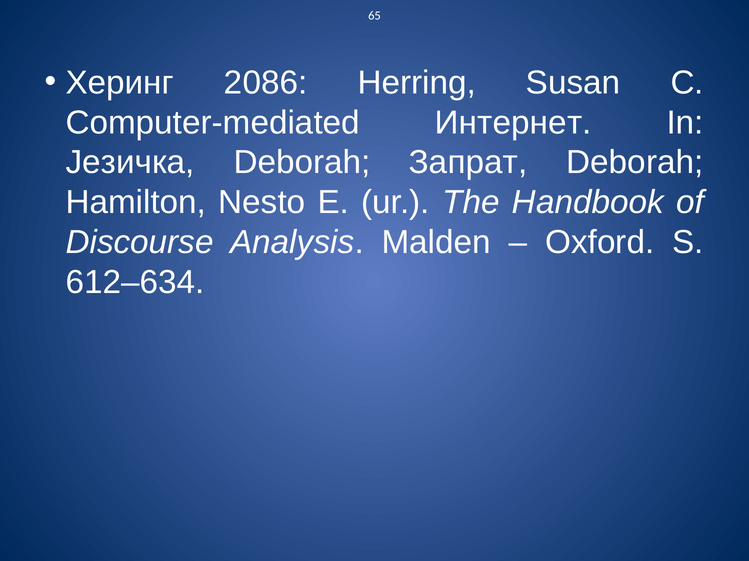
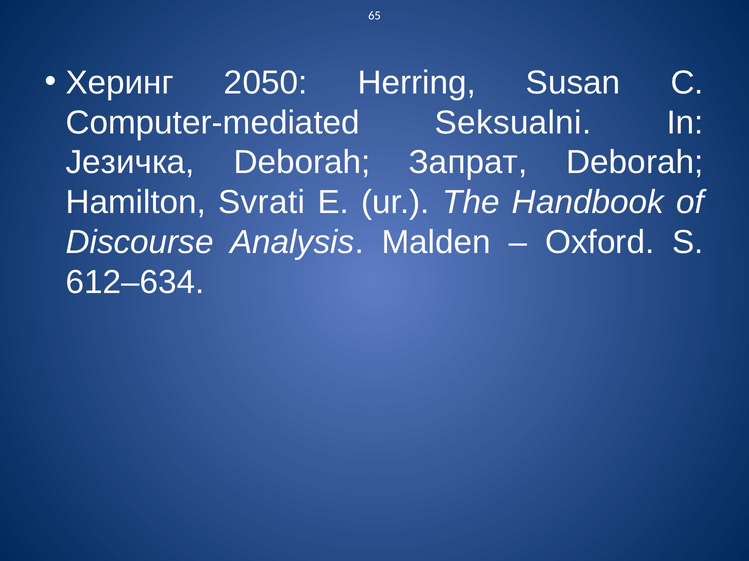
2086: 2086 -> 2050
Интернет: Интернет -> Seksualni
Nesto: Nesto -> Svrati
